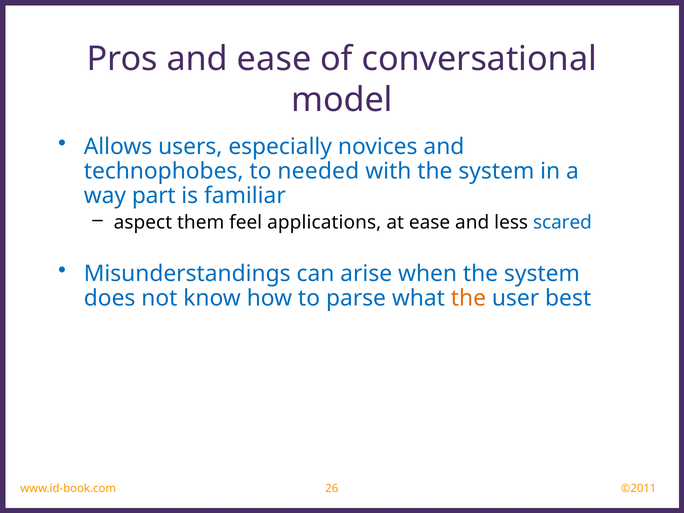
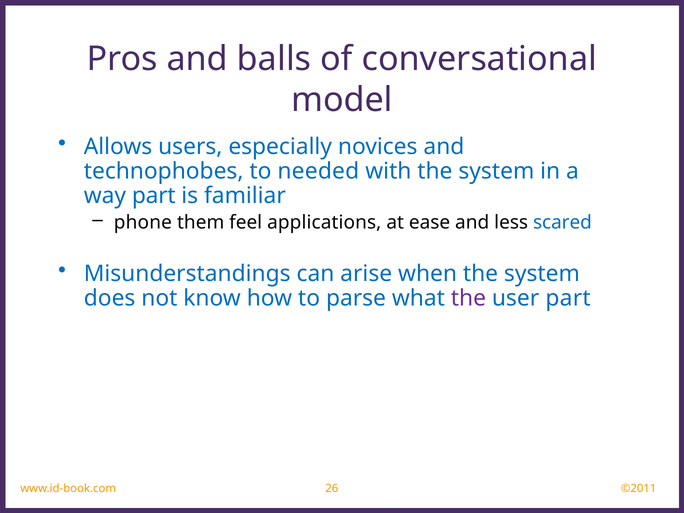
and ease: ease -> balls
aspect: aspect -> phone
the at (468, 298) colour: orange -> purple
user best: best -> part
